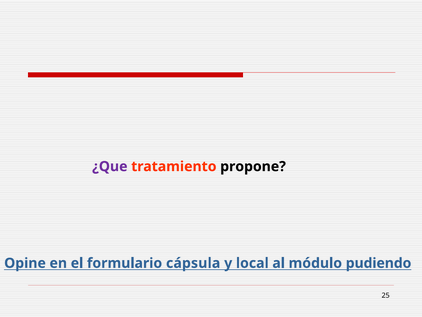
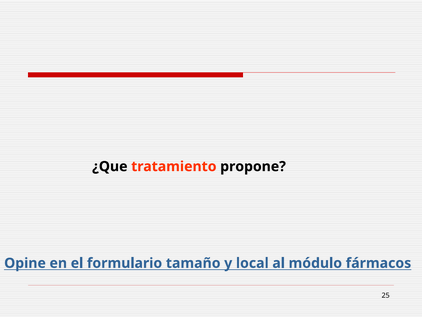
¿Que colour: purple -> black
cápsula: cápsula -> tamaño
pudiendo: pudiendo -> fármacos
